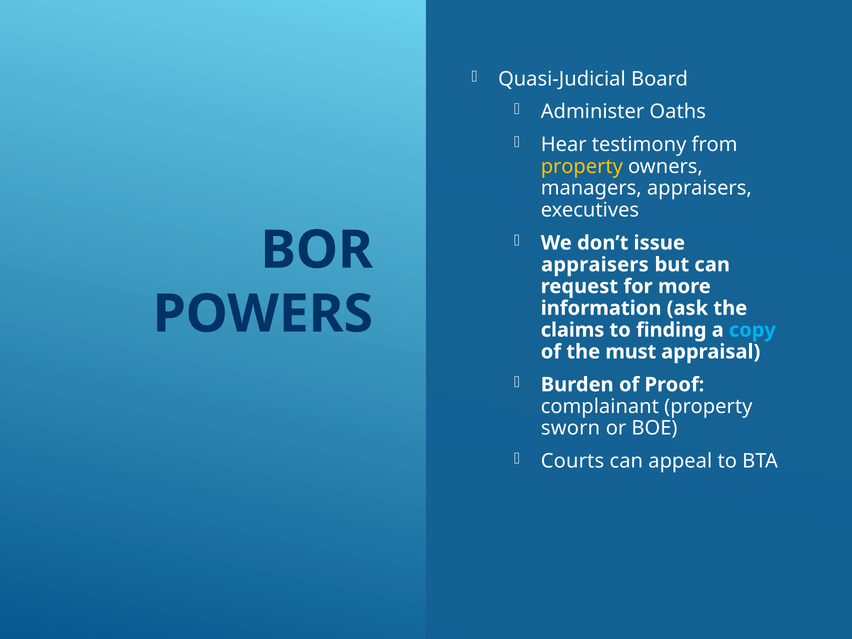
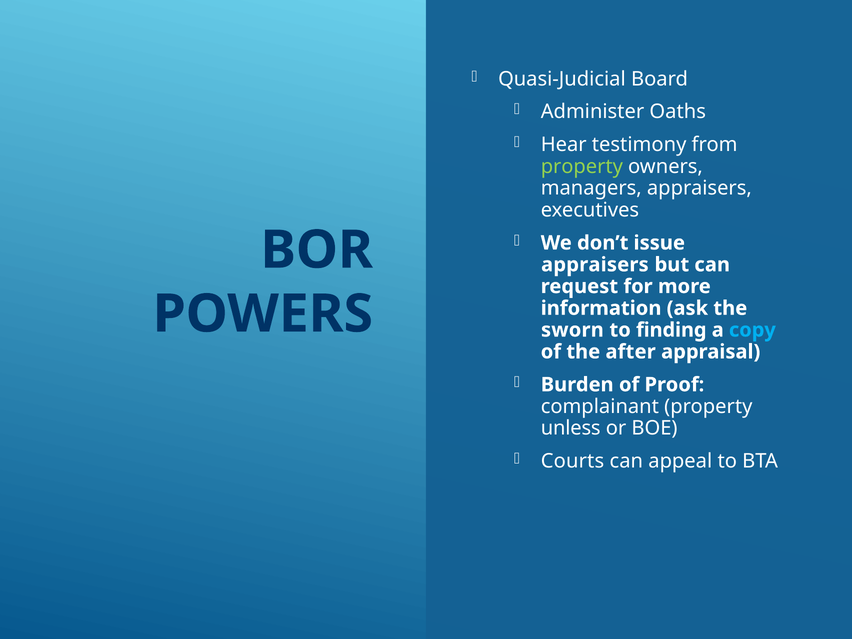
property at (582, 166) colour: yellow -> light green
claims: claims -> sworn
must: must -> after
sworn: sworn -> unless
